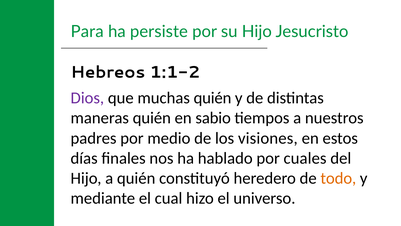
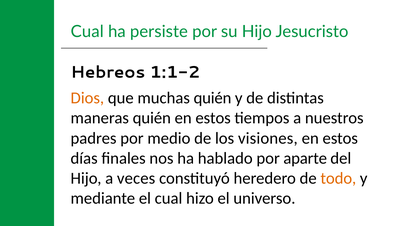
Para at (87, 31): Para -> Cual
Dios colour: purple -> orange
sabio at (213, 118): sabio -> estos
cuales: cuales -> aparte
a quién: quién -> veces
